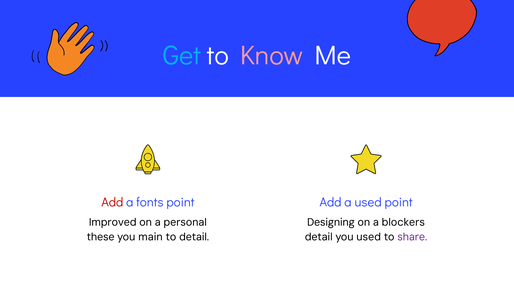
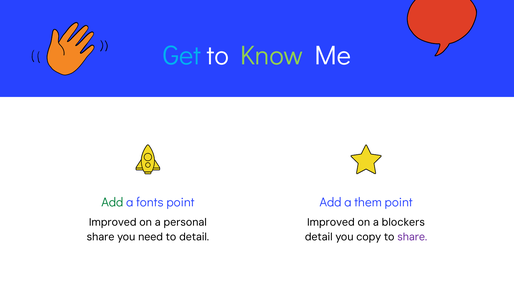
Know colour: pink -> light green
Add at (112, 202) colour: red -> green
a used: used -> them
Designing at (331, 222): Designing -> Improved
these at (101, 237): these -> share
main: main -> need
you used: used -> copy
